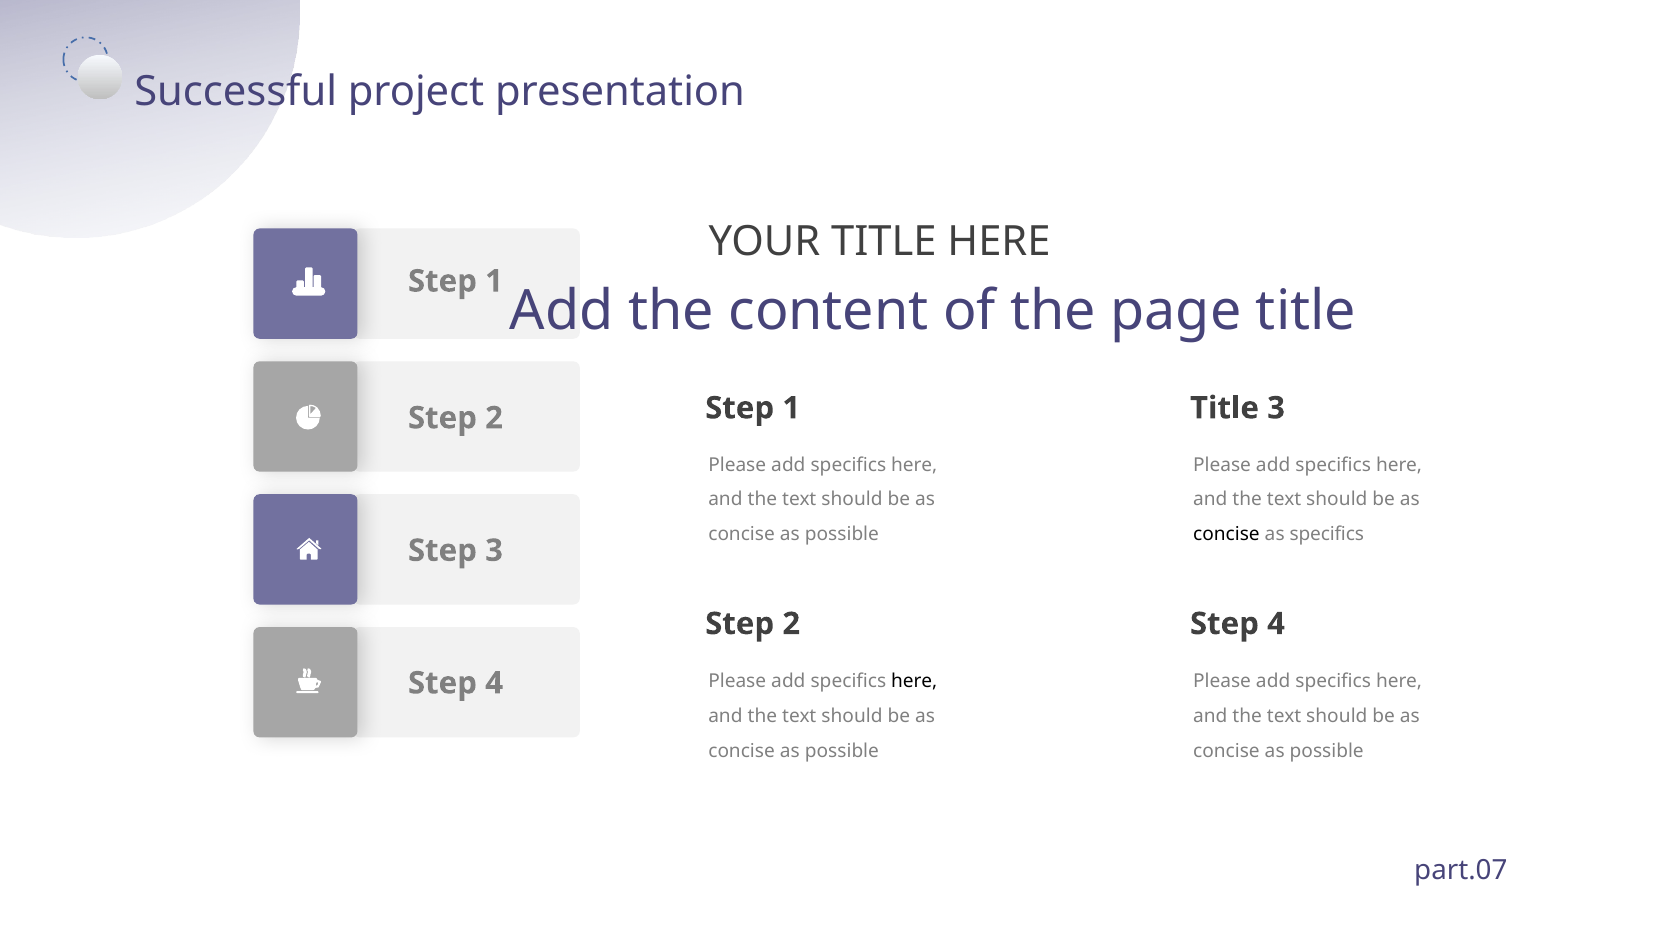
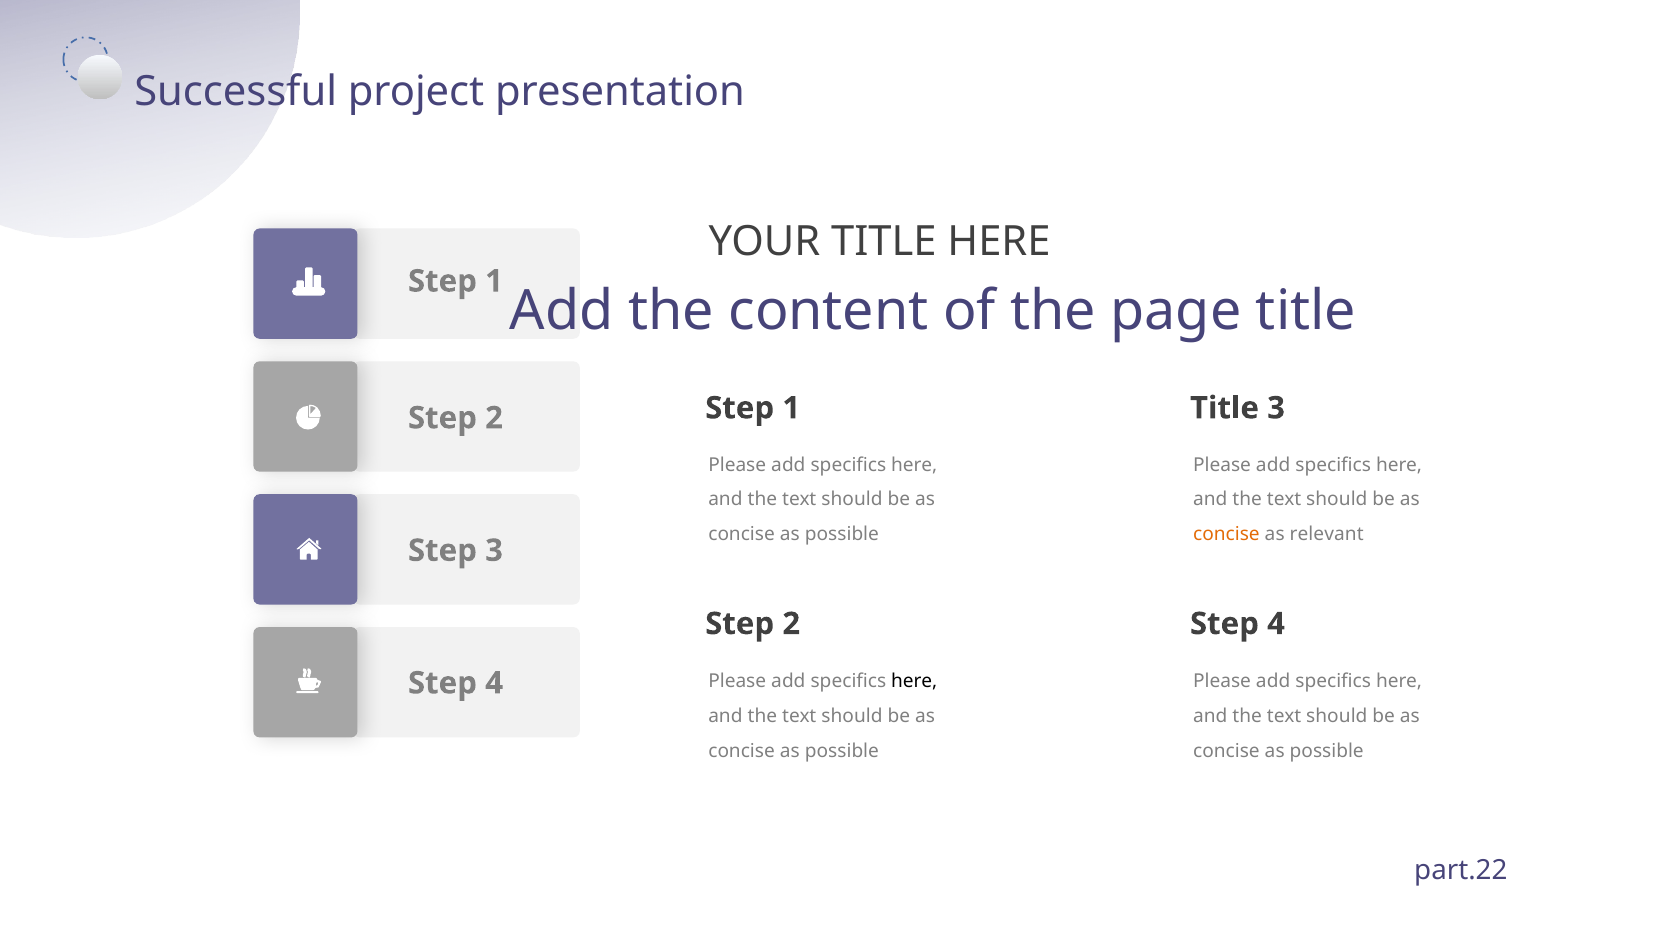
concise at (1226, 534) colour: black -> orange
as specifics: specifics -> relevant
part.07: part.07 -> part.22
